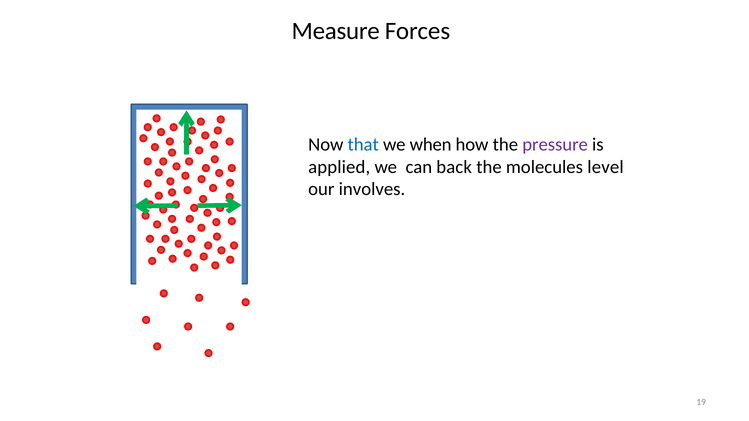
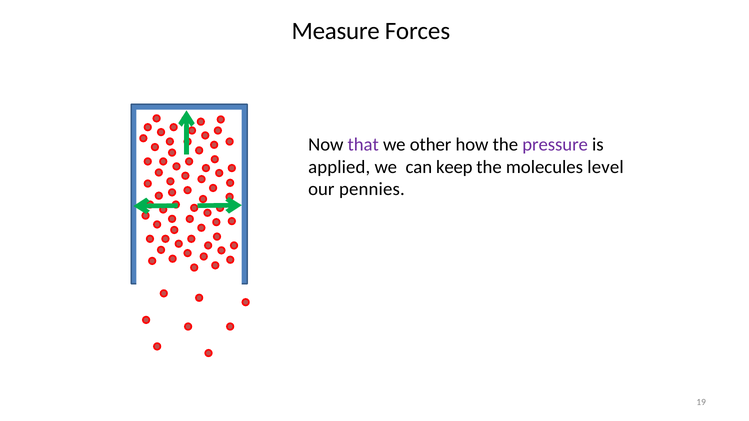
that colour: blue -> purple
when: when -> other
back: back -> keep
involves: involves -> pennies
